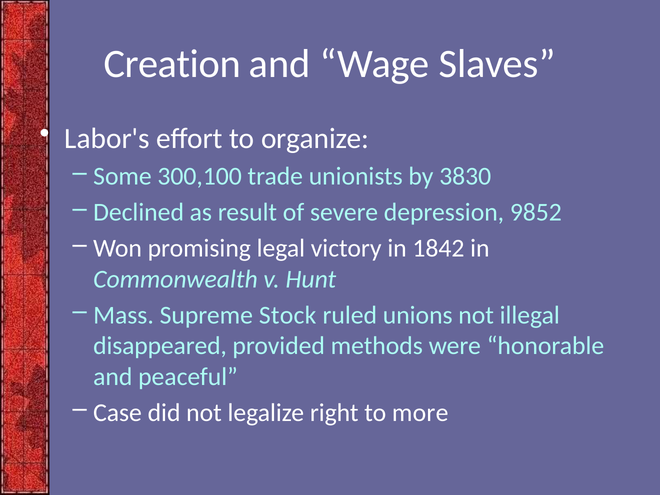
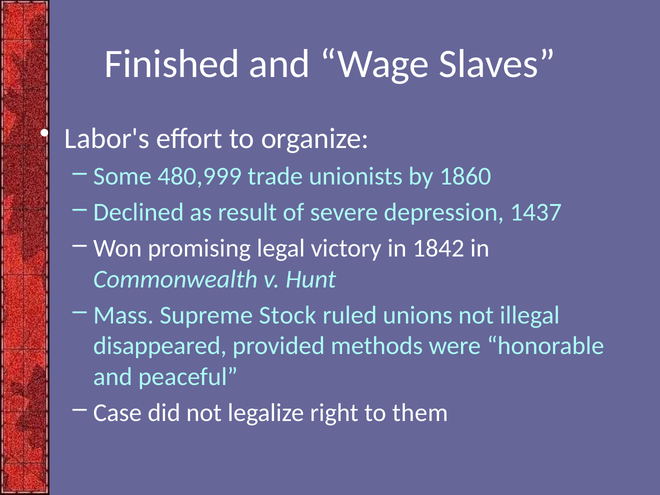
Creation: Creation -> Finished
300,100: 300,100 -> 480,999
3830: 3830 -> 1860
9852: 9852 -> 1437
more: more -> them
